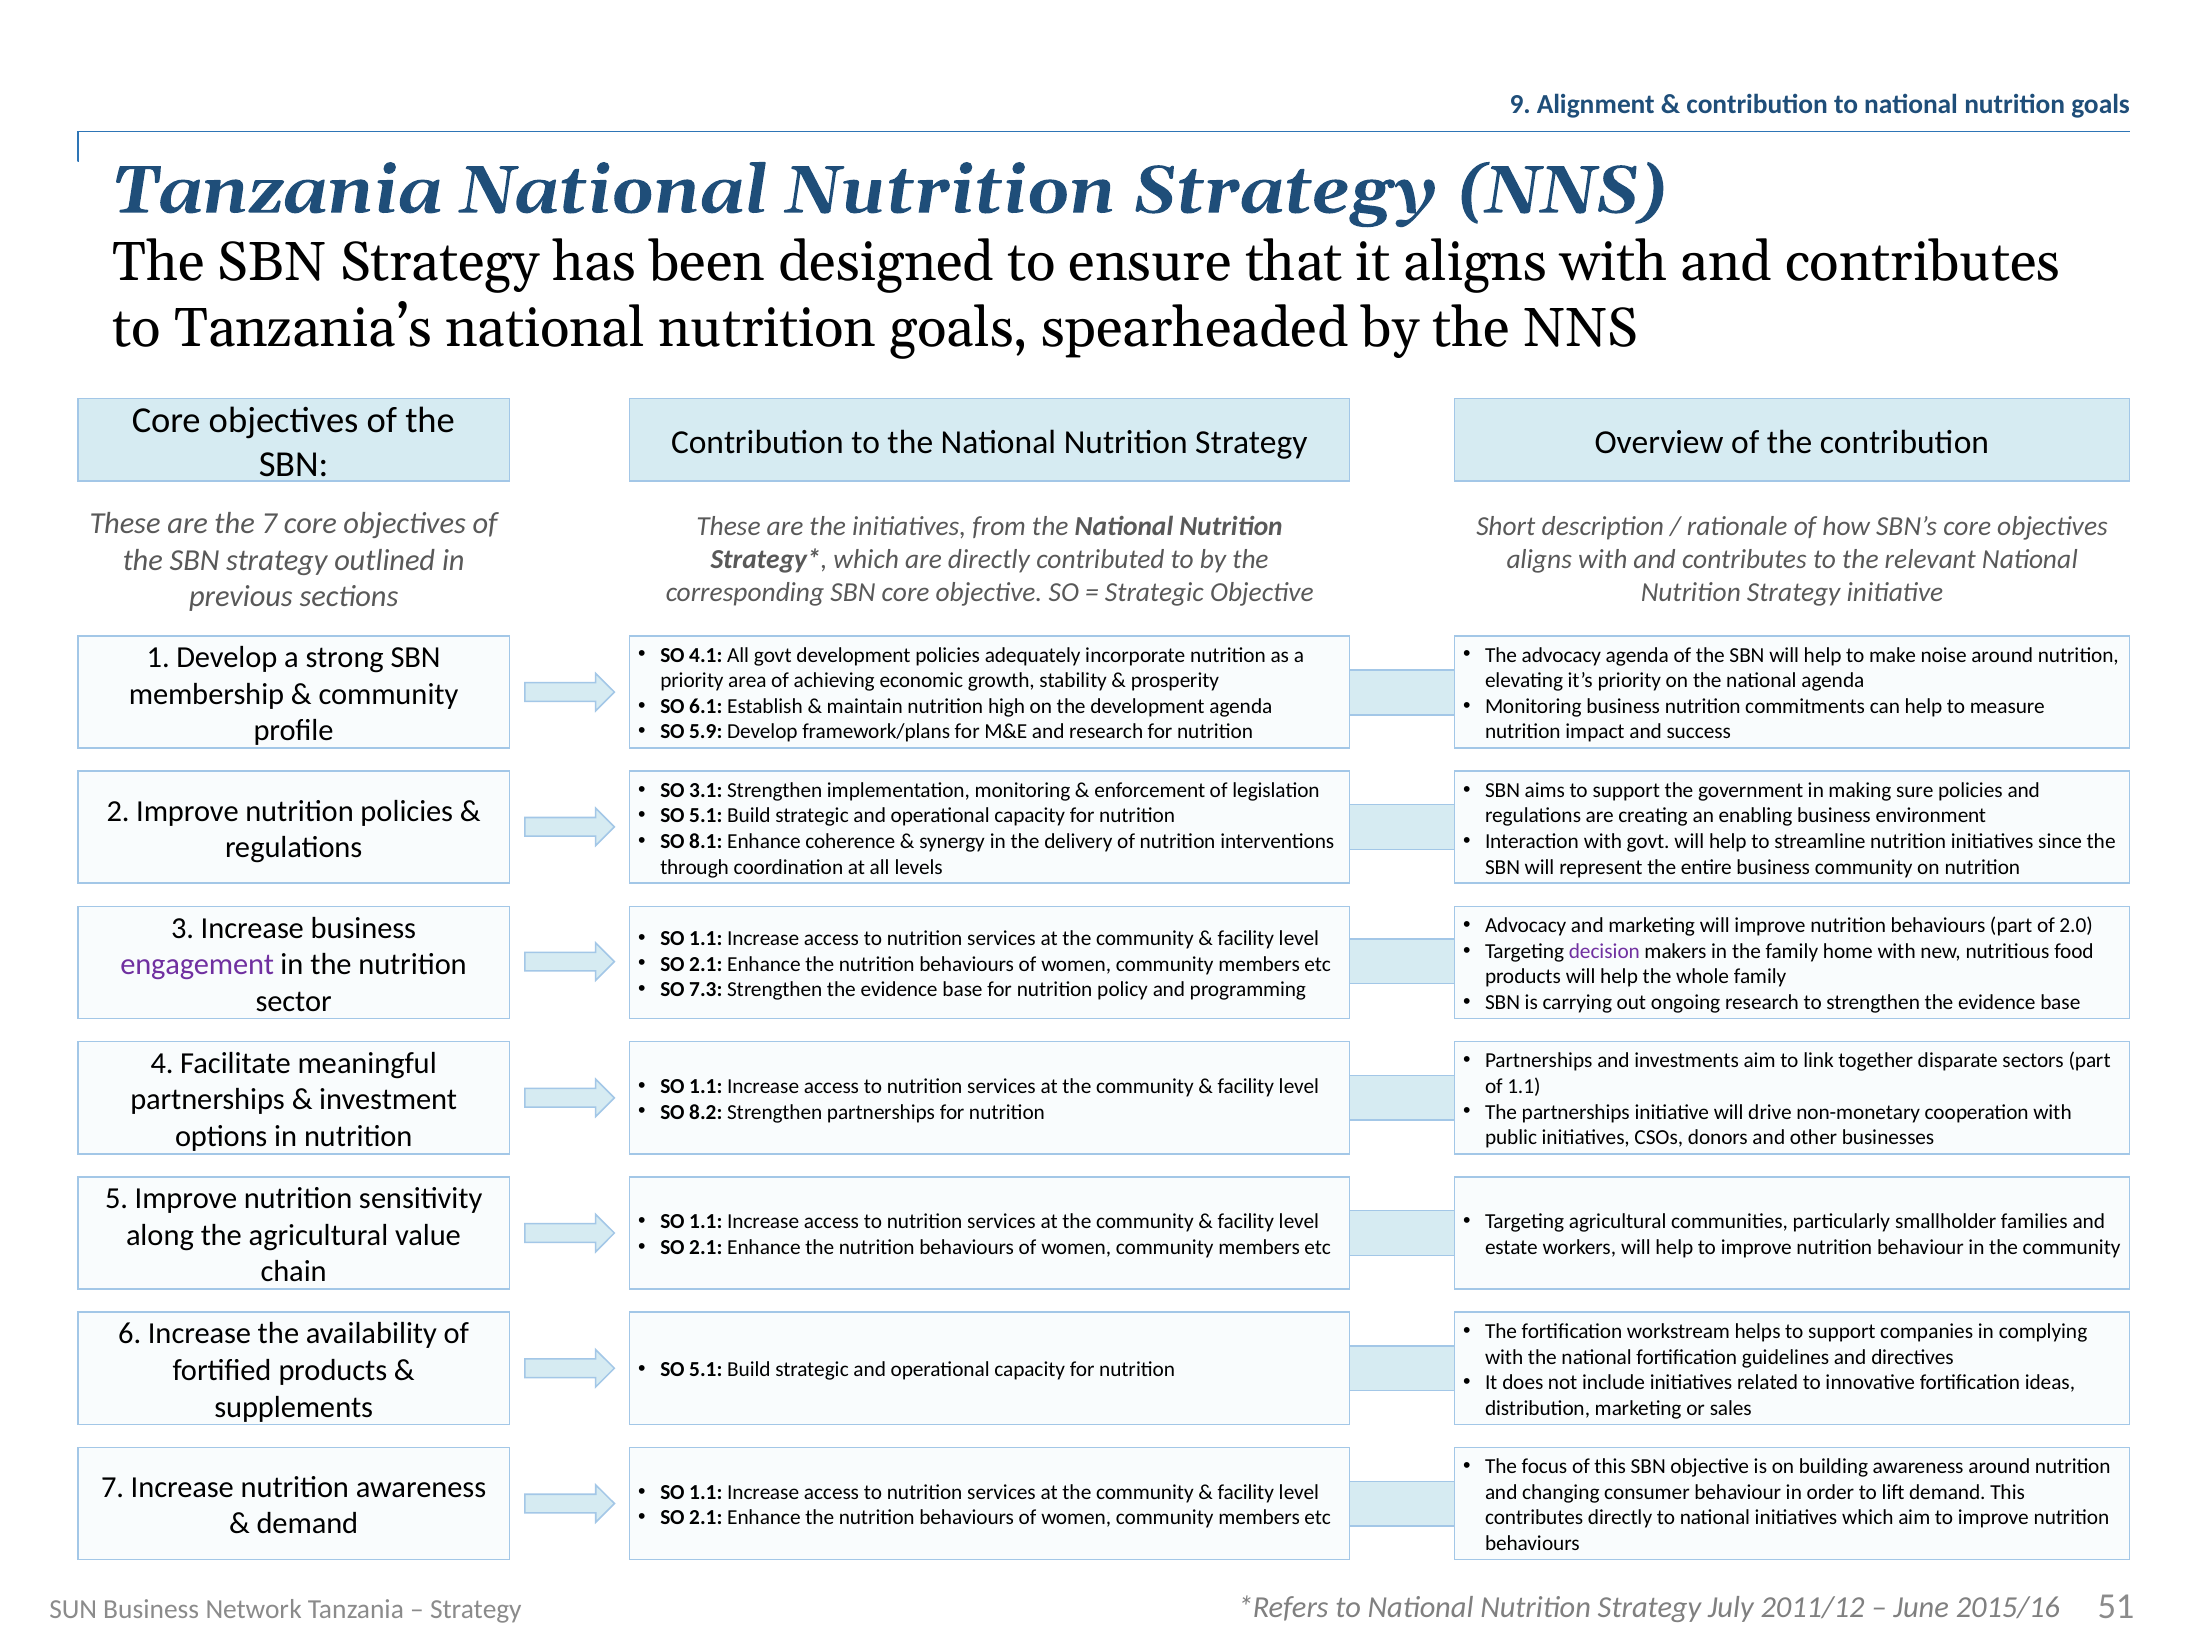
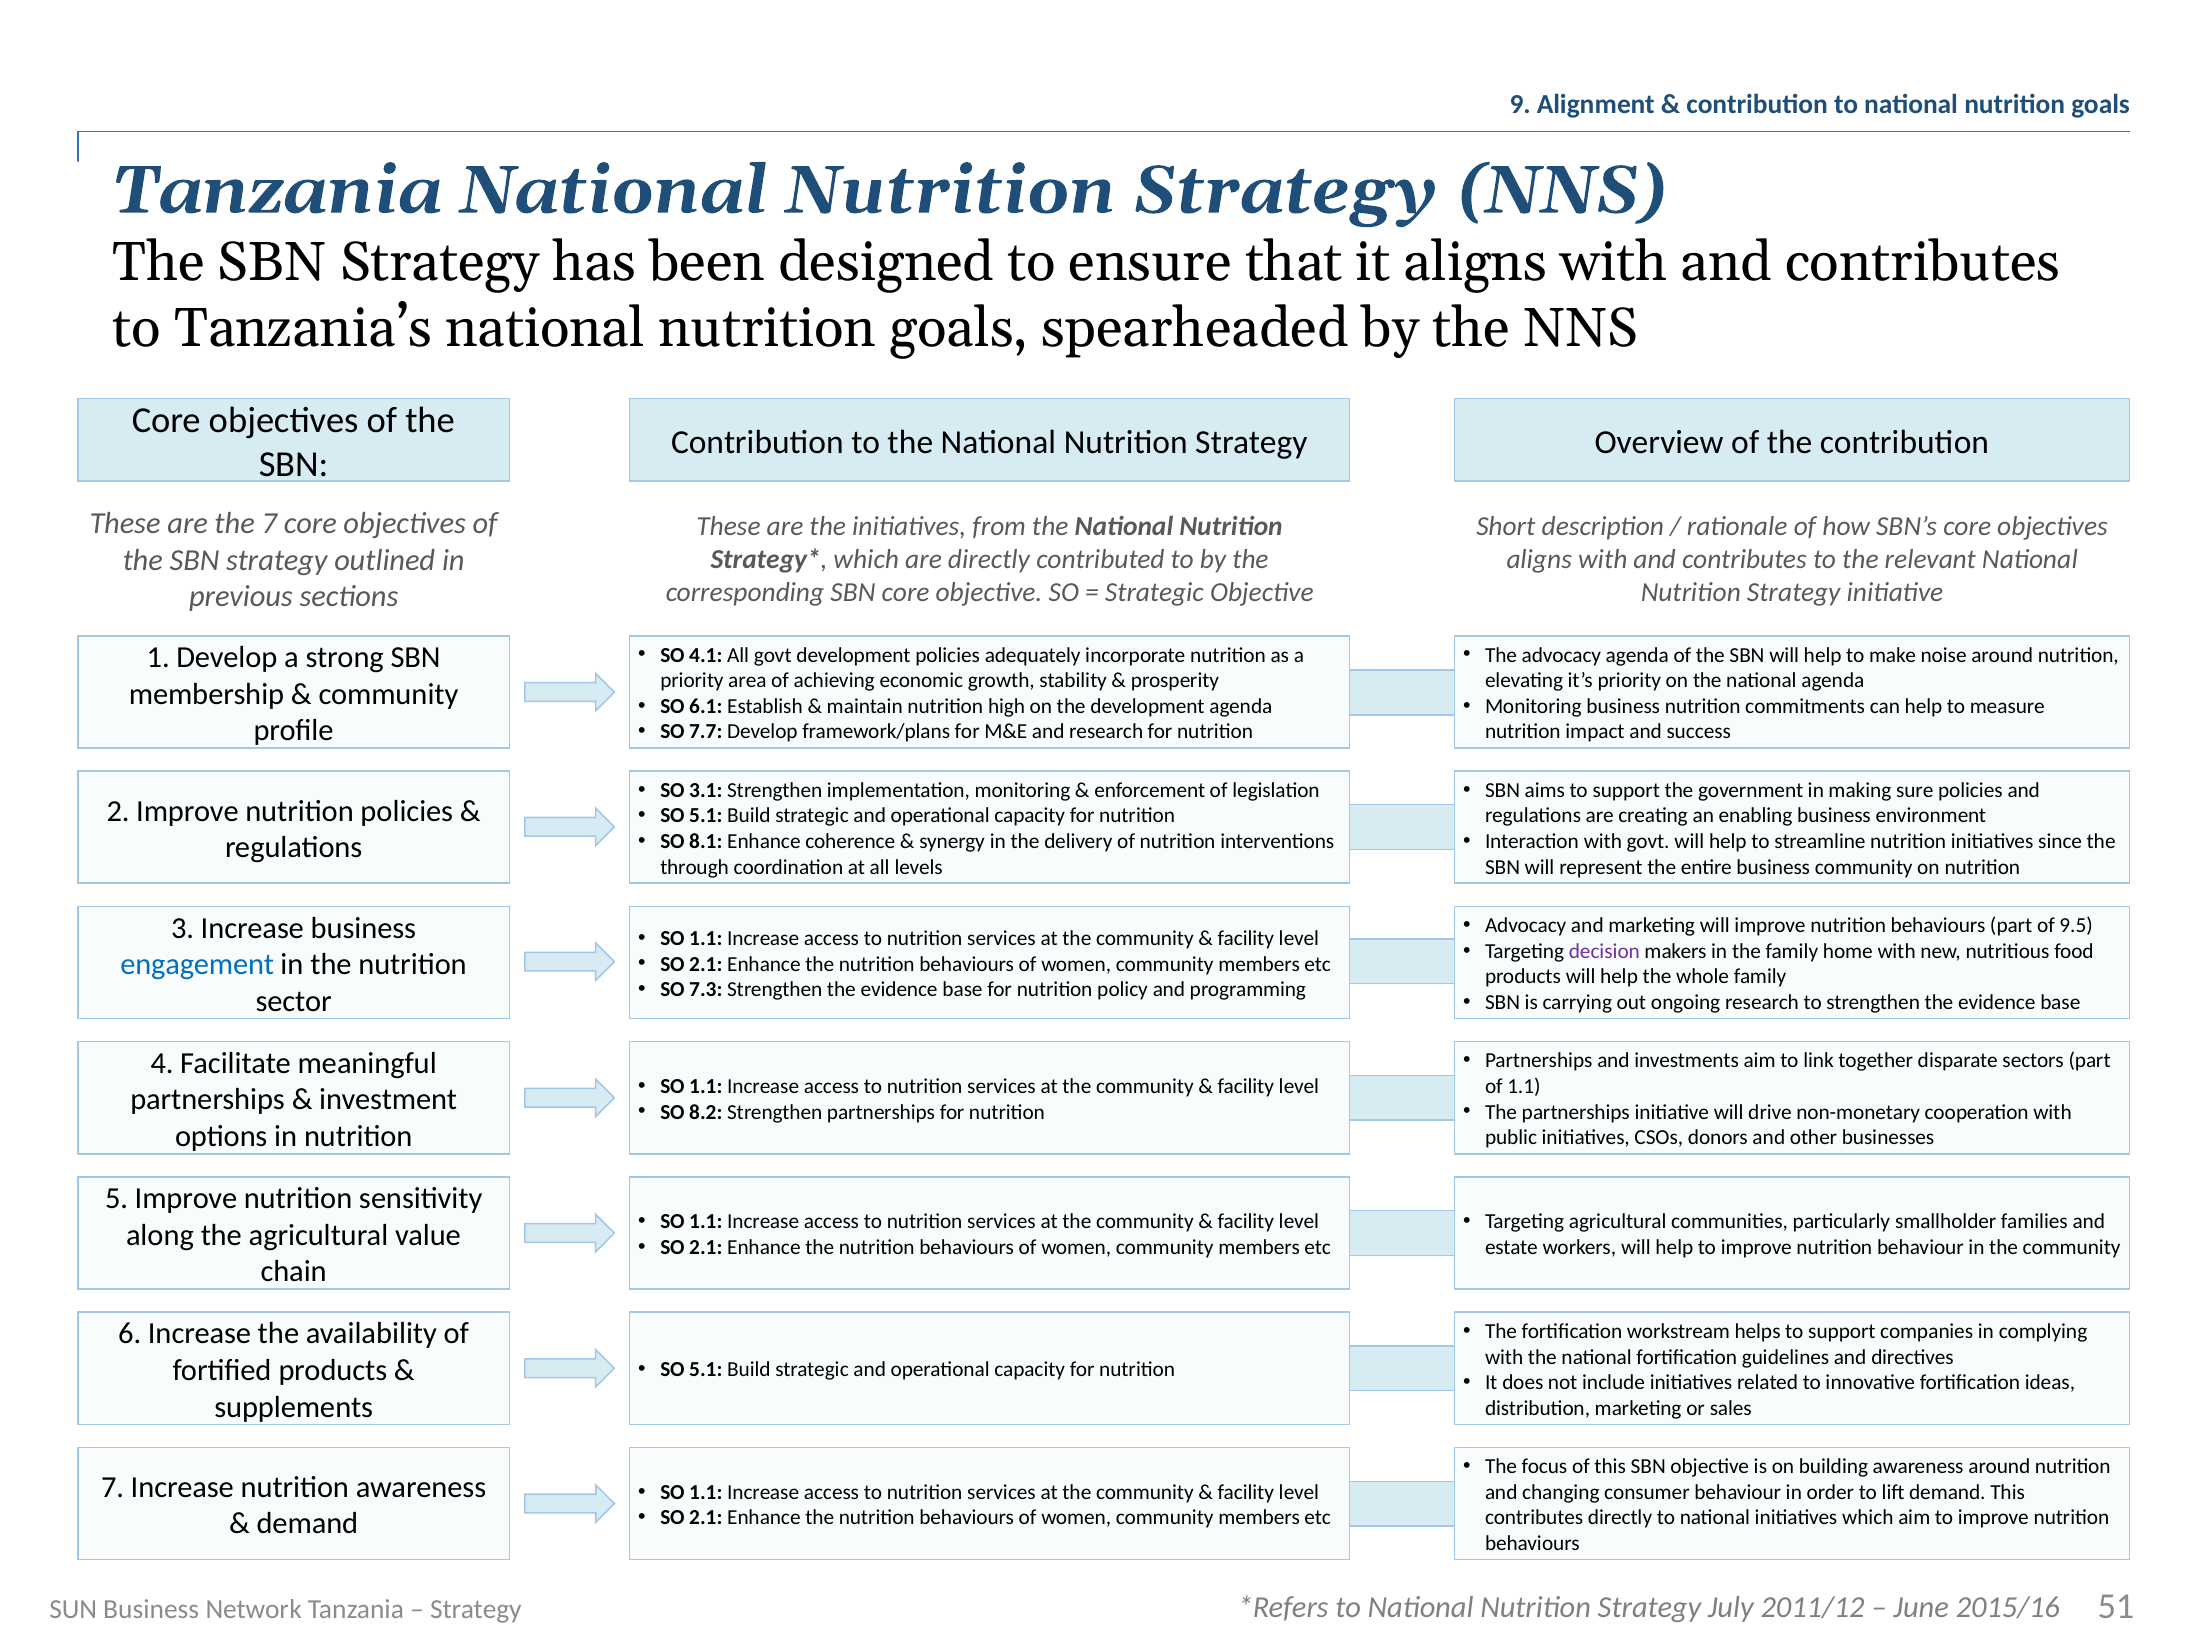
5.9: 5.9 -> 7.7
2.0: 2.0 -> 9.5
engagement colour: purple -> blue
